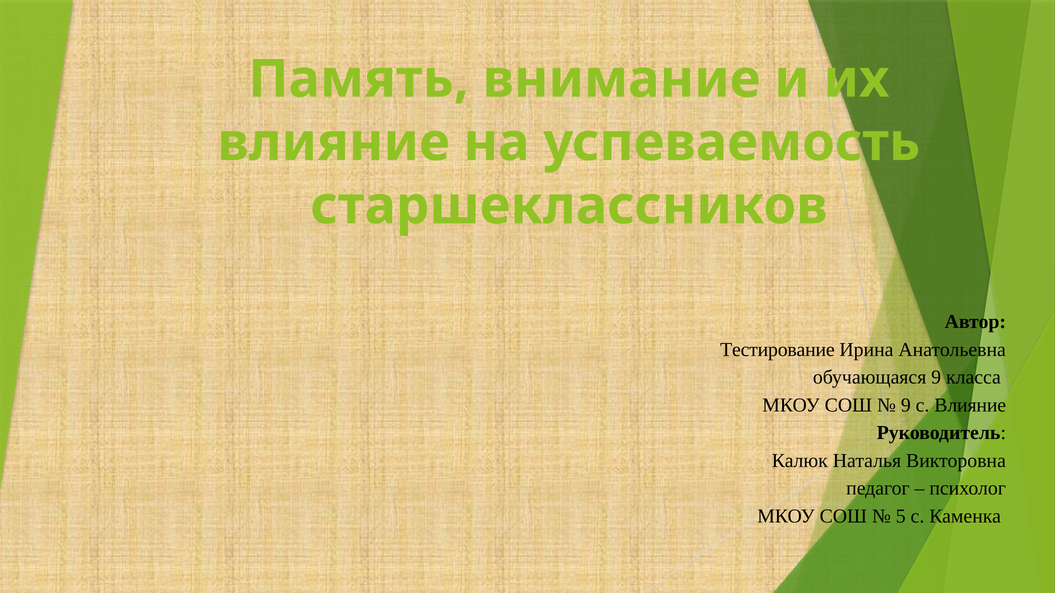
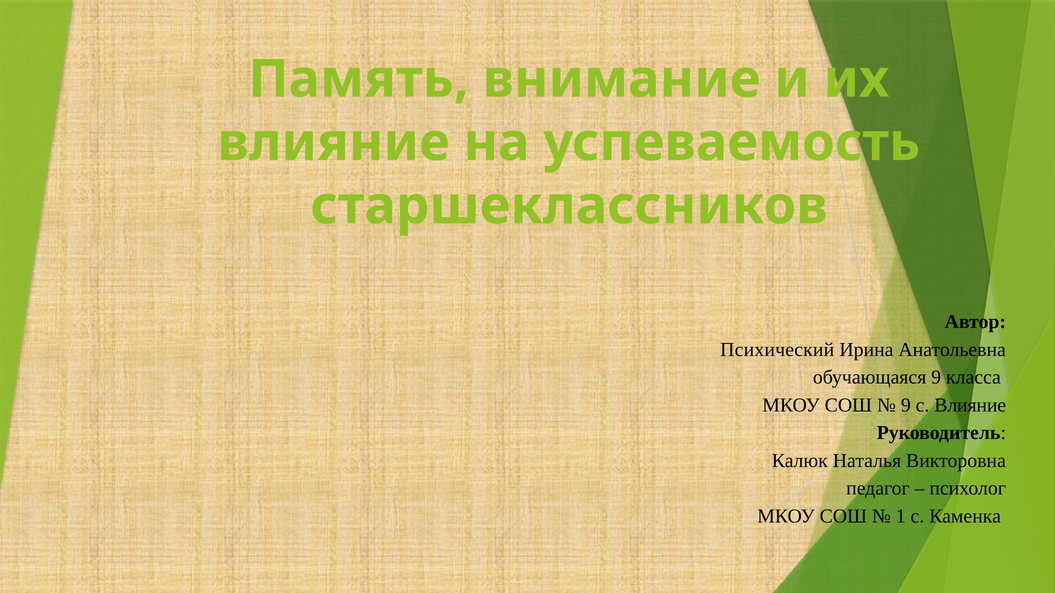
Тестирование: Тестирование -> Психический
5: 5 -> 1
